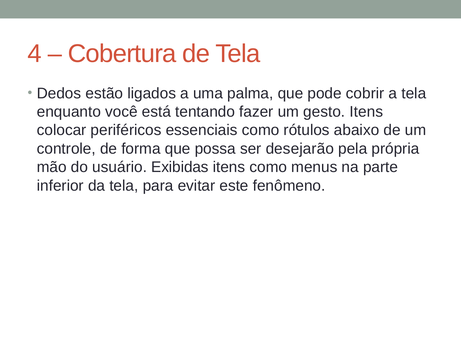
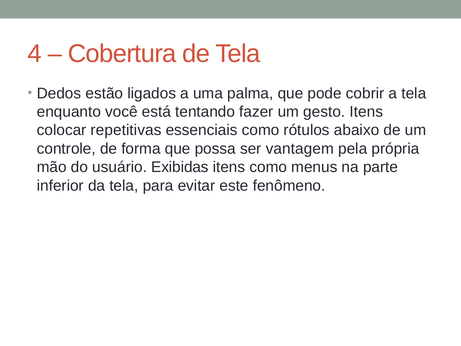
periféricos: periféricos -> repetitivas
desejarão: desejarão -> vantagem
